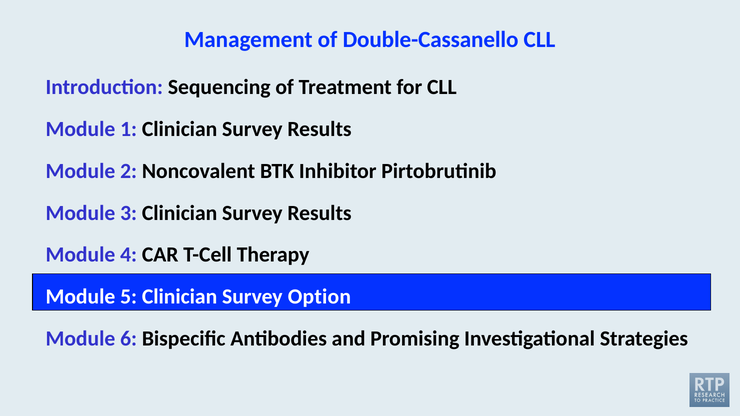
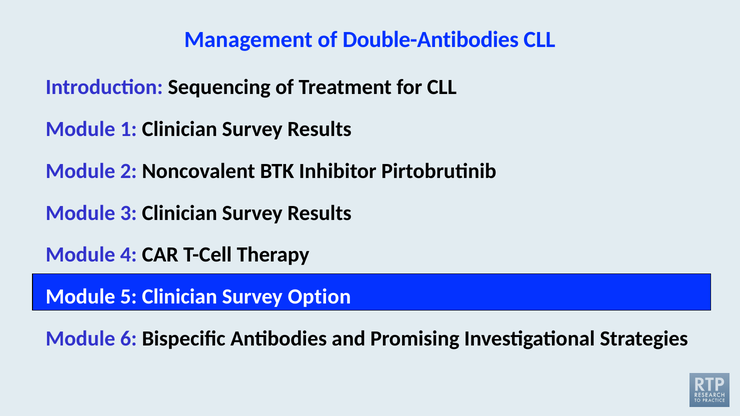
Double-Cassanello: Double-Cassanello -> Double-Antibodies
